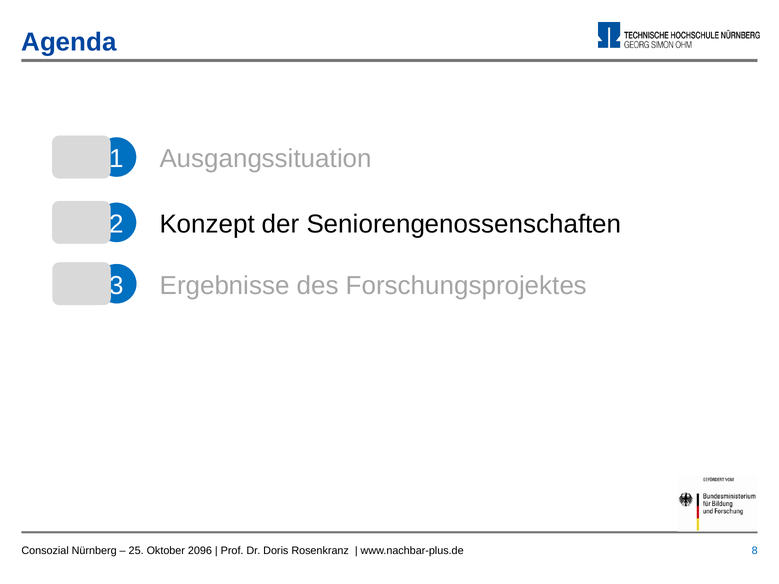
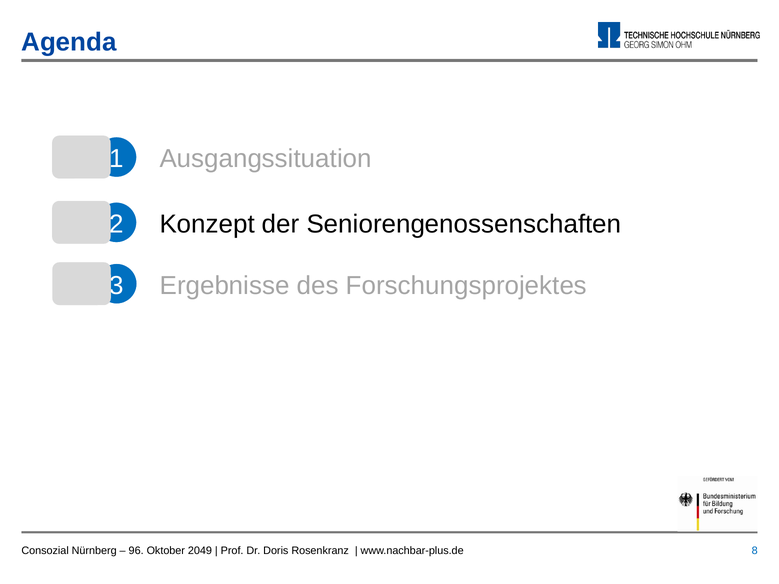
25: 25 -> 96
2096: 2096 -> 2049
